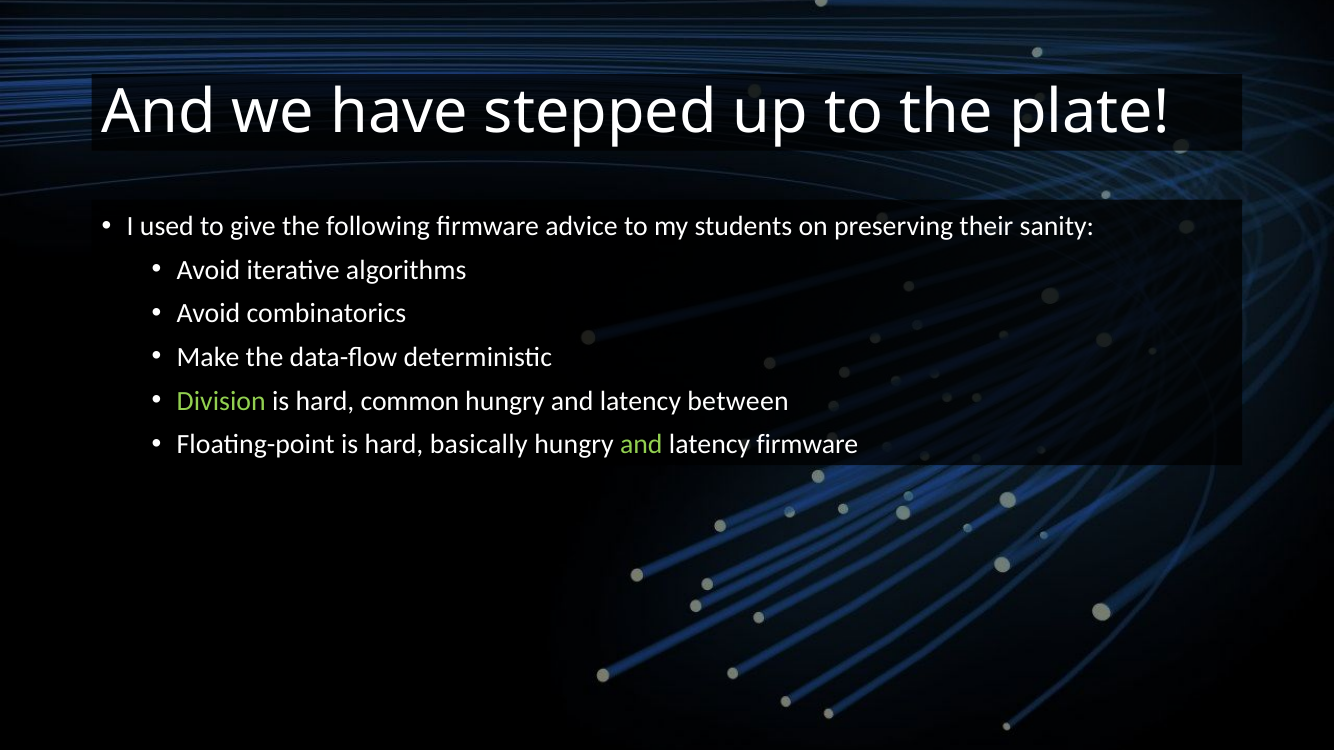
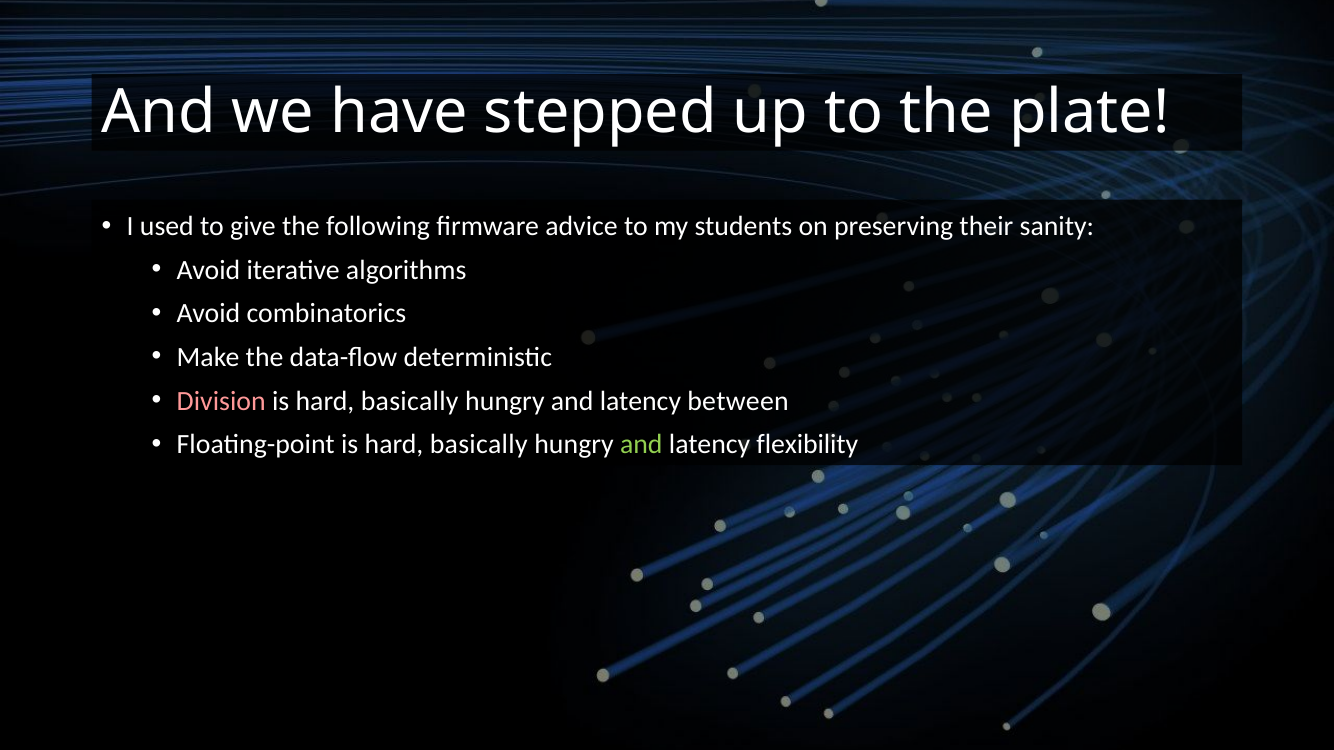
Division colour: light green -> pink
common at (410, 401): common -> basically
latency firmware: firmware -> flexibility
